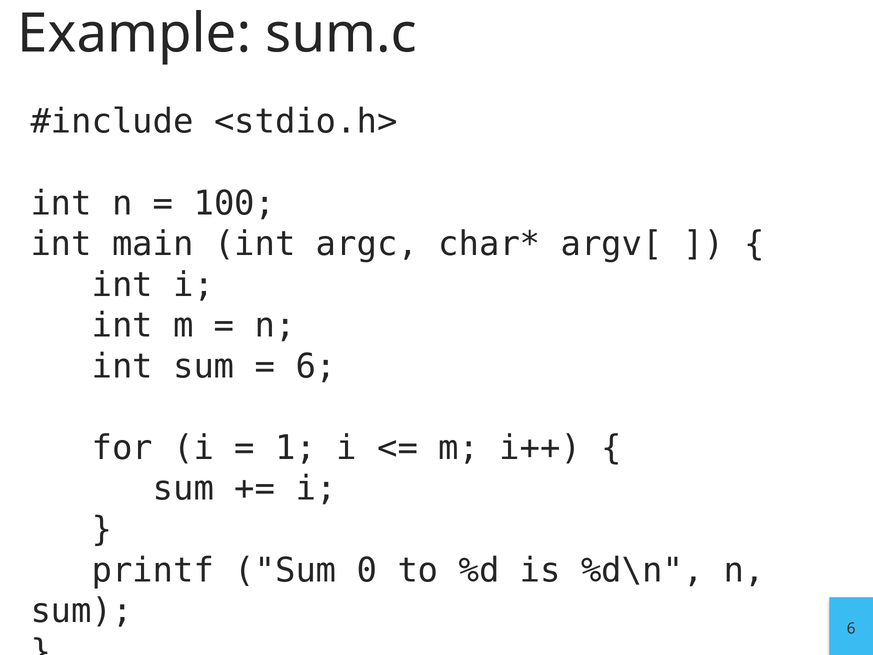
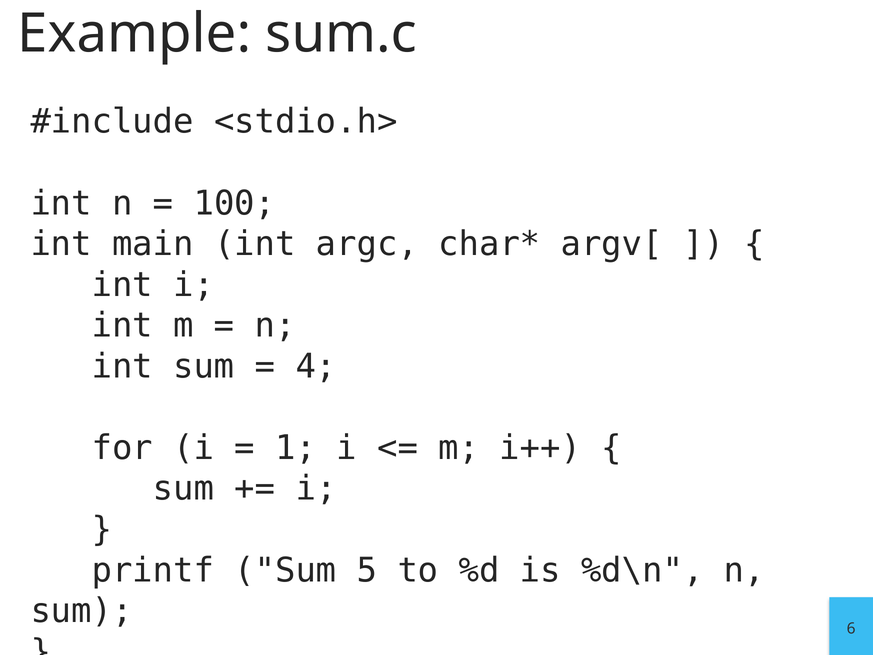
6 at (316, 366): 6 -> 4
0: 0 -> 5
